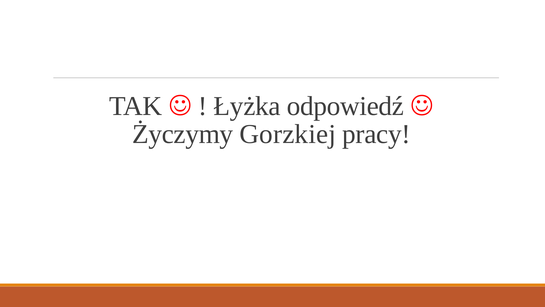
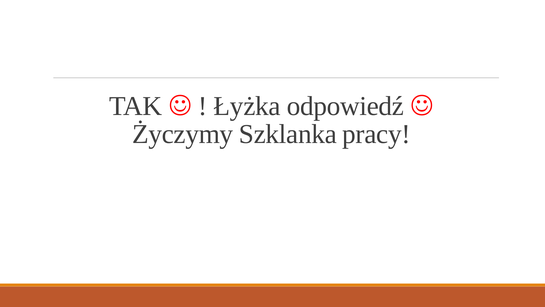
Gorzkiej: Gorzkiej -> Szklanka
